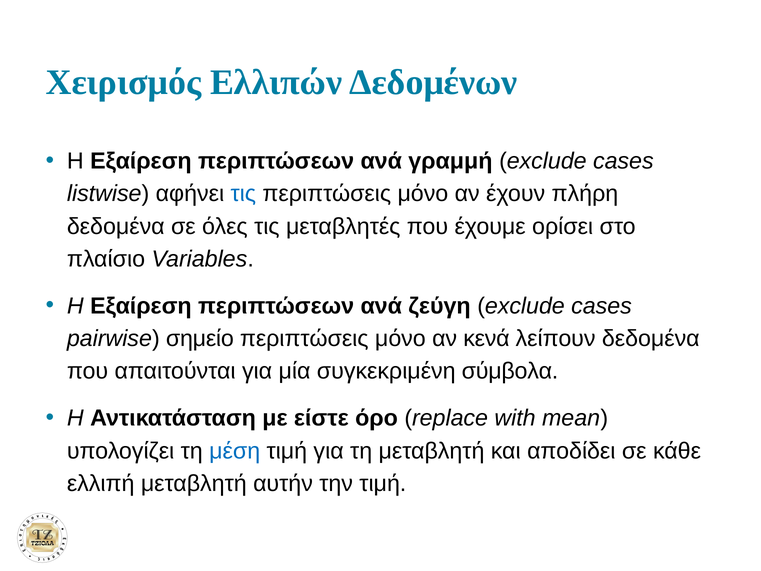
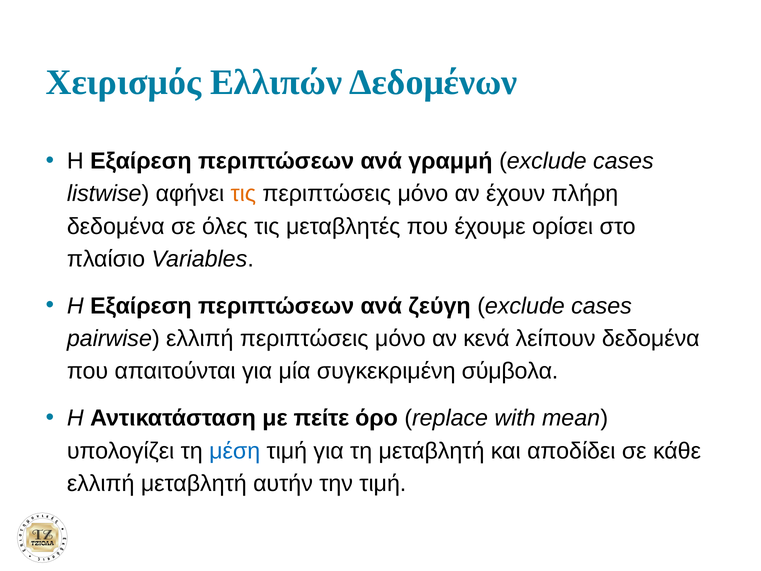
τις at (243, 194) colour: blue -> orange
pairwise σημείο: σημείο -> ελλιπή
είστε: είστε -> πείτε
